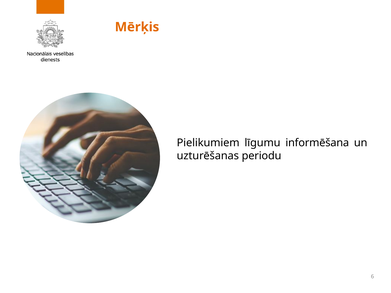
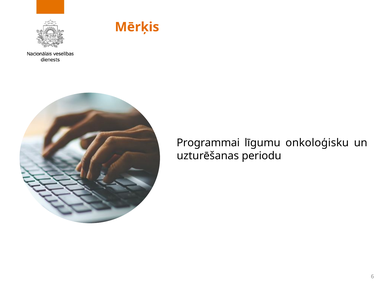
Pielikumiem: Pielikumiem -> Programmai
informēšana: informēšana -> onkoloģisku
